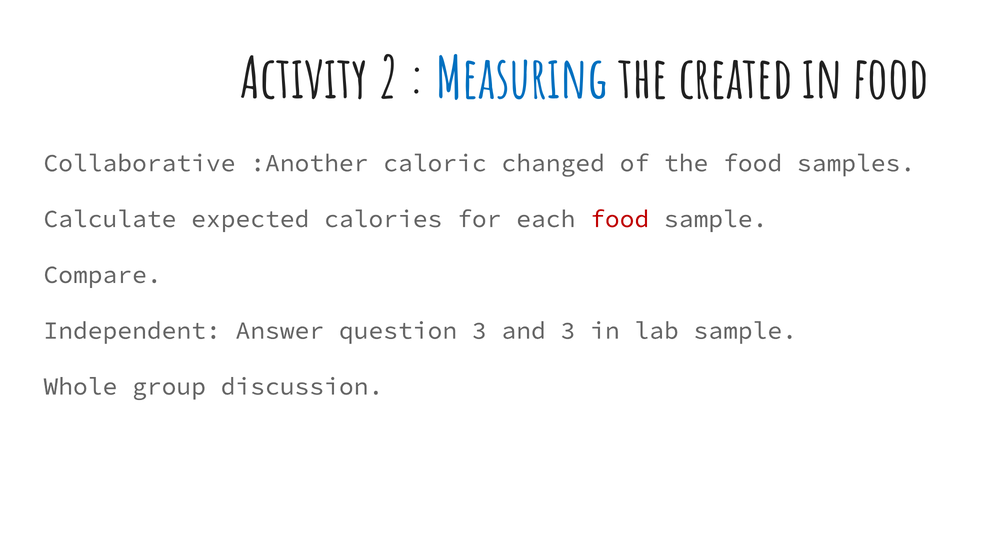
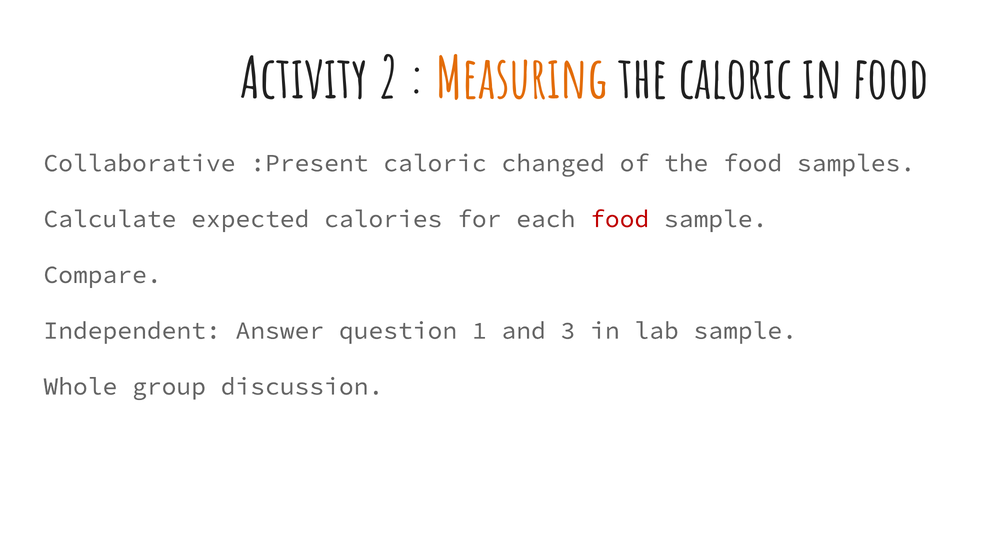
Measuring colour: blue -> orange
the created: created -> caloric
:Another: :Another -> :Present
question 3: 3 -> 1
